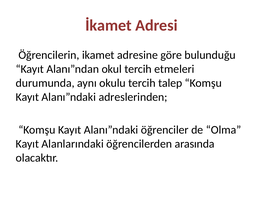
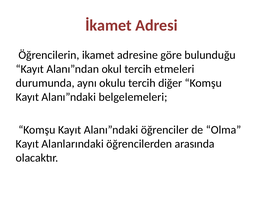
talep: talep -> diğer
adreslerinden: adreslerinden -> belgelemeleri
